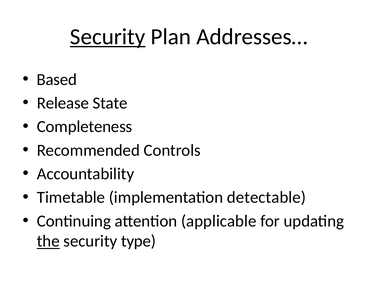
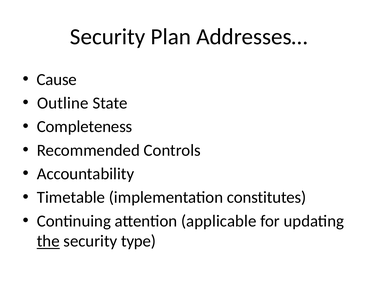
Security at (108, 37) underline: present -> none
Based: Based -> Cause
Release: Release -> Outline
detectable: detectable -> constitutes
